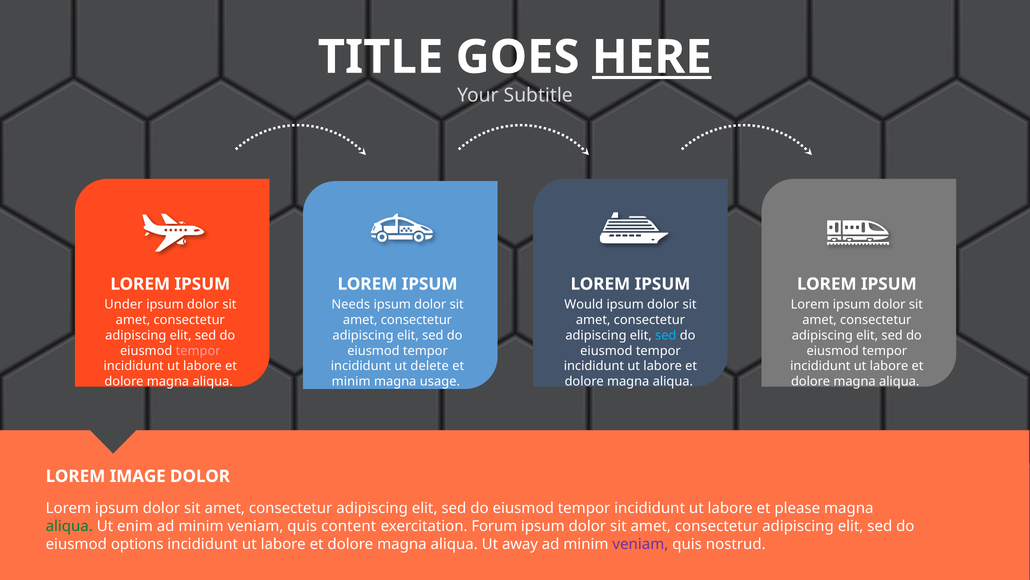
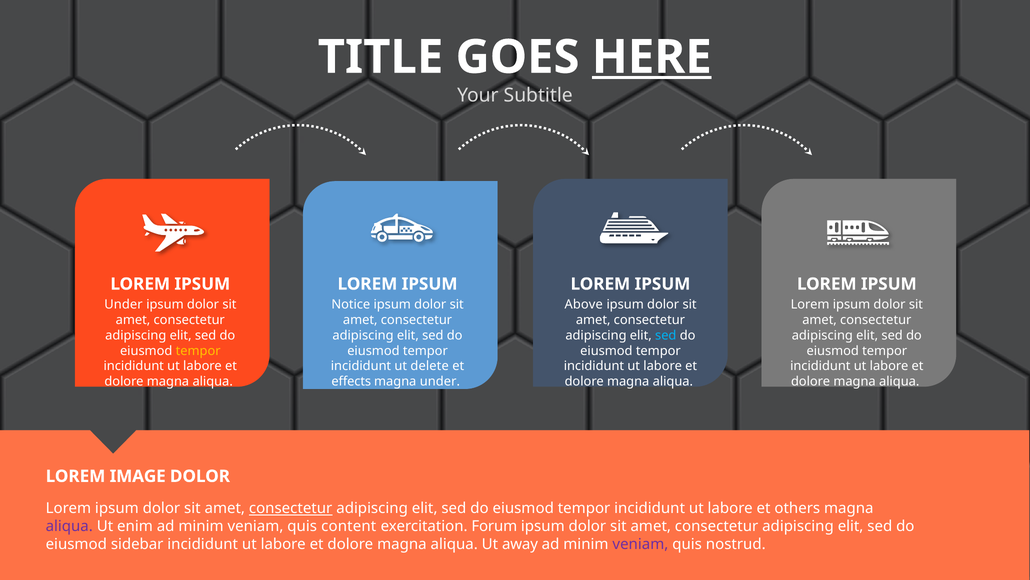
Needs: Needs -> Notice
Would: Would -> Above
tempor at (198, 350) colour: pink -> yellow
minim at (351, 381): minim -> effects
magna usage: usage -> under
consectetur at (291, 508) underline: none -> present
please: please -> others
aliqua at (69, 526) colour: green -> purple
options: options -> sidebar
